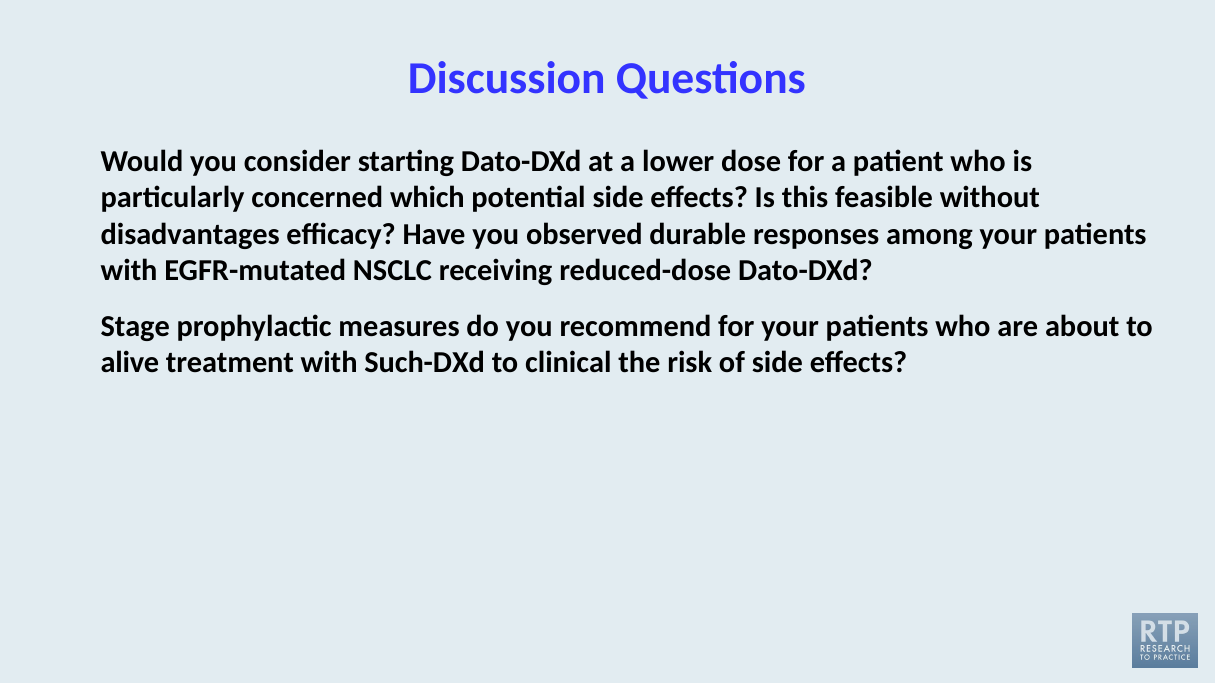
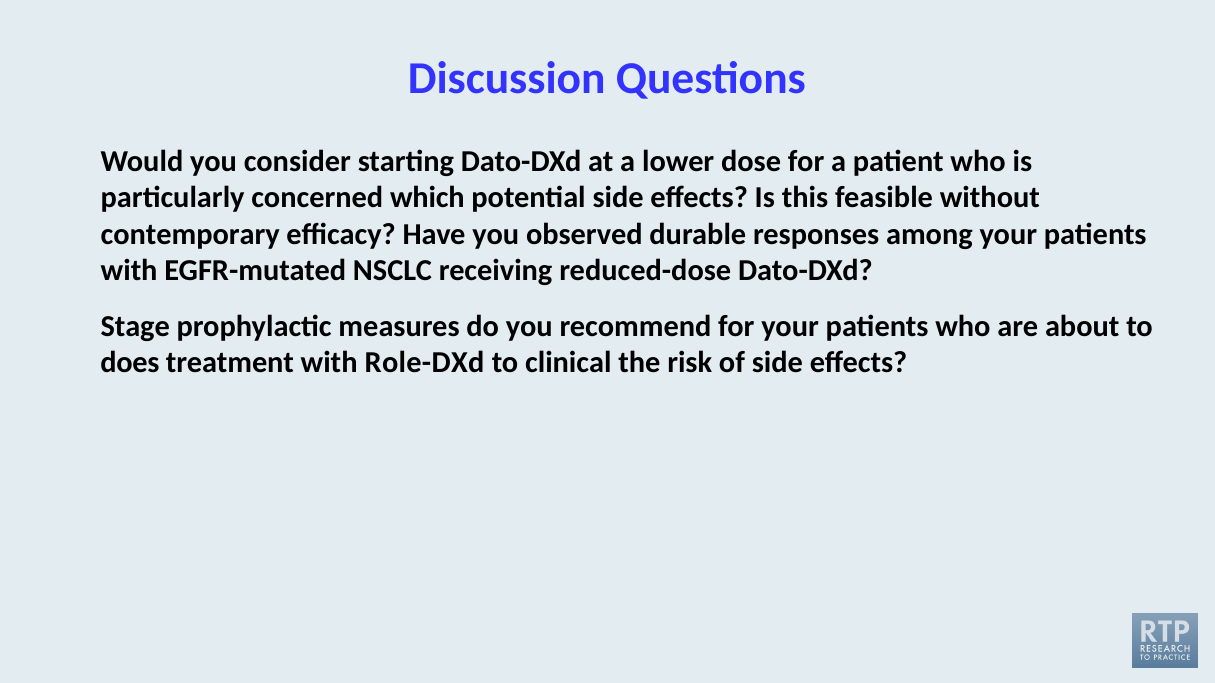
disadvantages: disadvantages -> contemporary
alive: alive -> does
Such-DXd: Such-DXd -> Role-DXd
